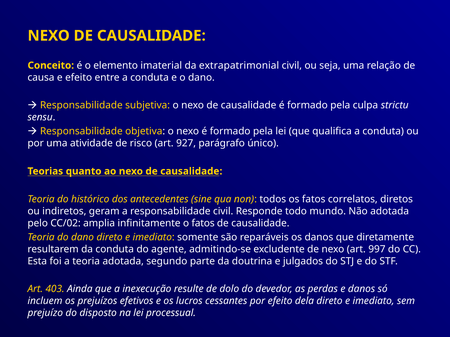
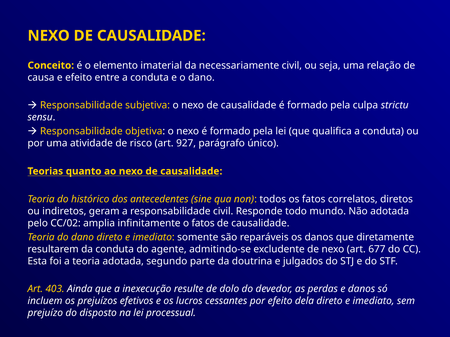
extrapatrimonial: extrapatrimonial -> necessariamente
997: 997 -> 677
